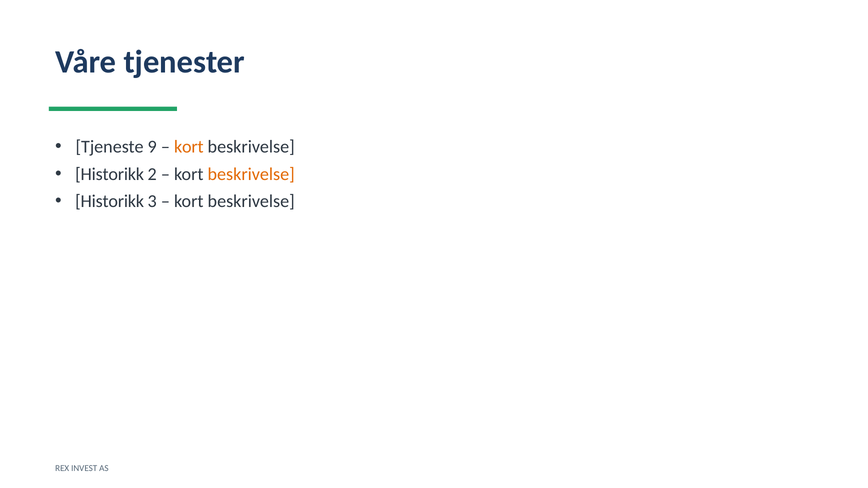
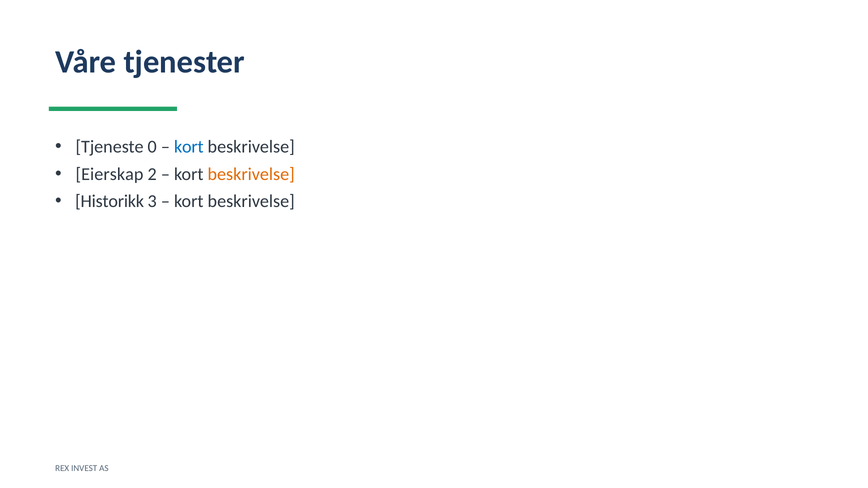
9: 9 -> 0
kort at (189, 147) colour: orange -> blue
Historikk at (110, 174): Historikk -> Eierskap
